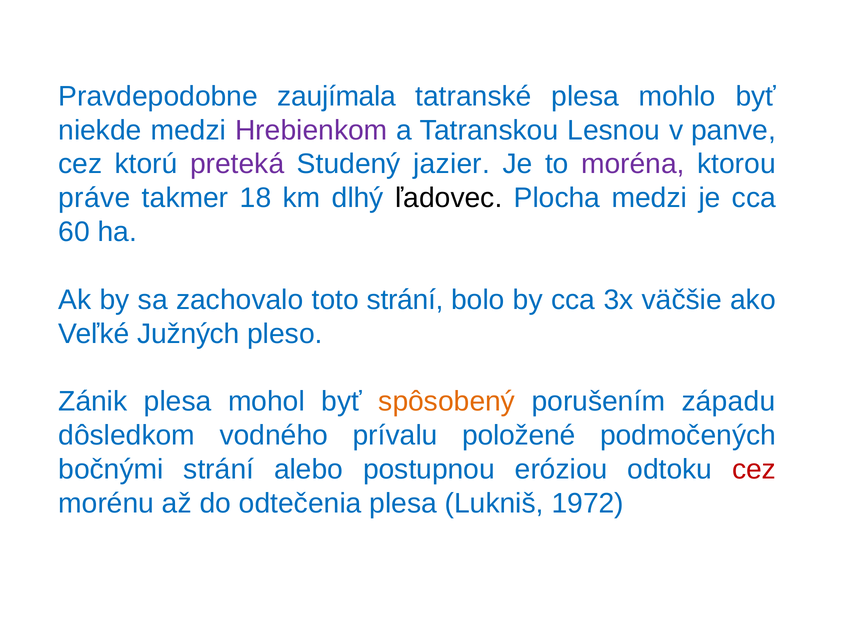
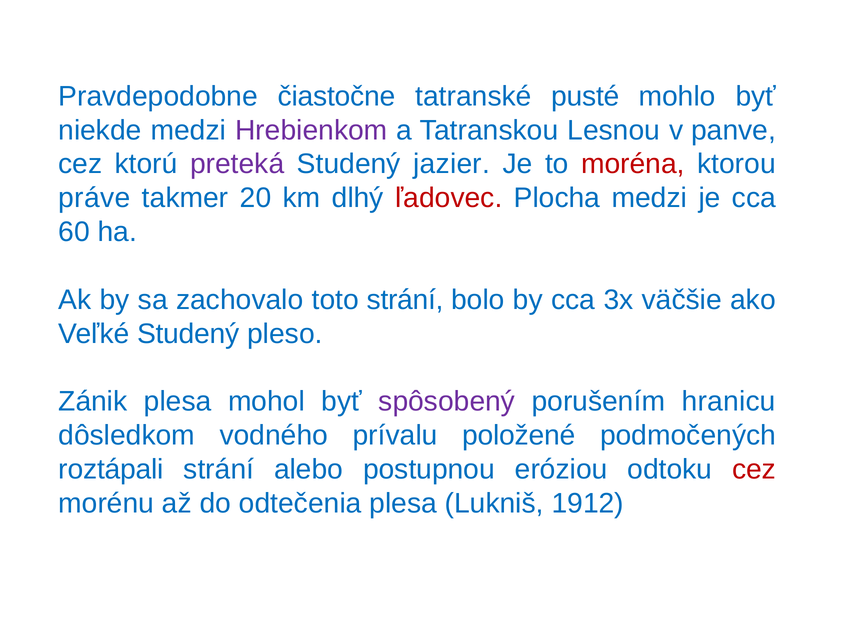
zaujímala: zaujímala -> čiastočne
tatranské plesa: plesa -> pusté
moréna colour: purple -> red
18: 18 -> 20
ľadovec colour: black -> red
Veľké Južných: Južných -> Studený
spôsobený colour: orange -> purple
západu: západu -> hranicu
bočnými: bočnými -> roztápali
1972: 1972 -> 1912
